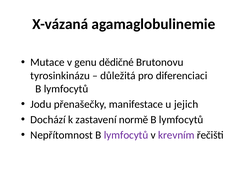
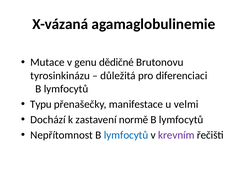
Jodu: Jodu -> Typu
jejich: jejich -> velmi
lymfocytů at (126, 135) colour: purple -> blue
